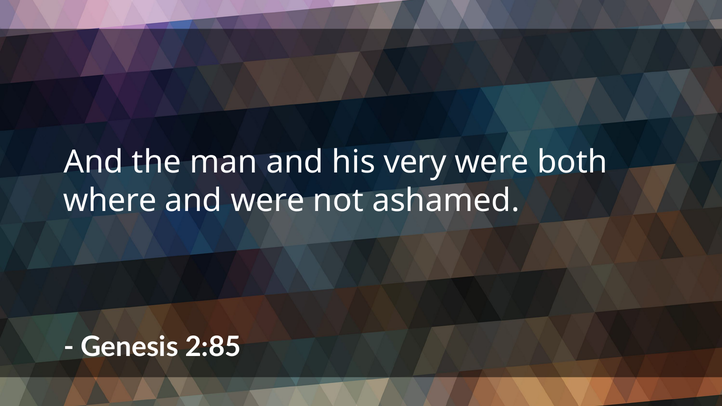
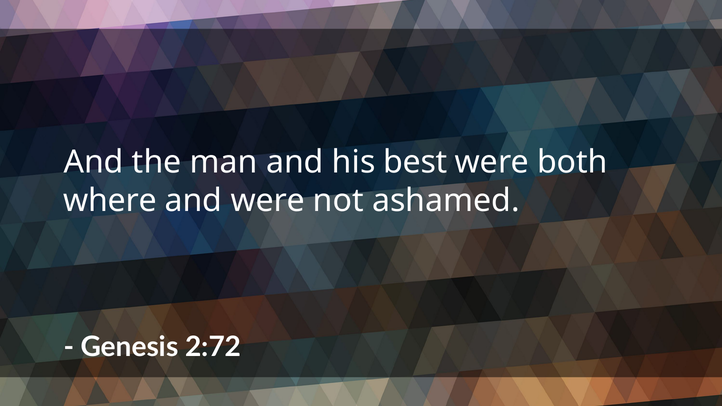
very: very -> best
2:85: 2:85 -> 2:72
